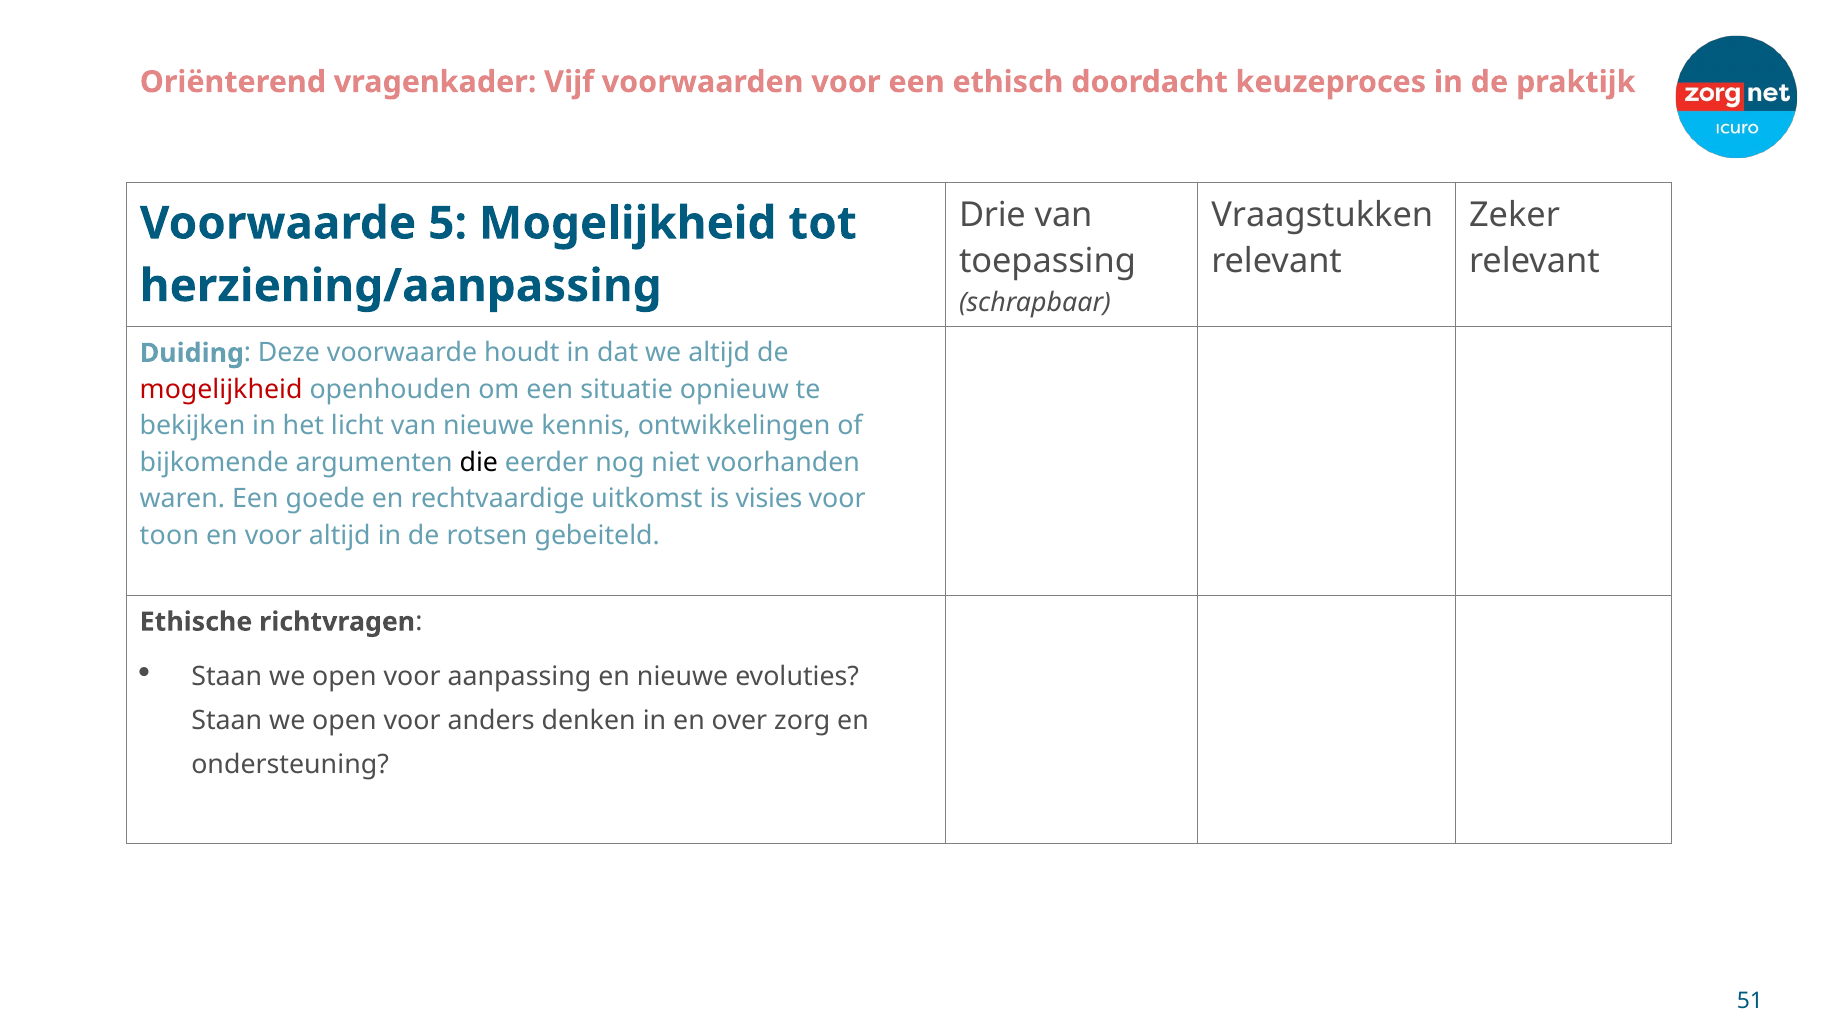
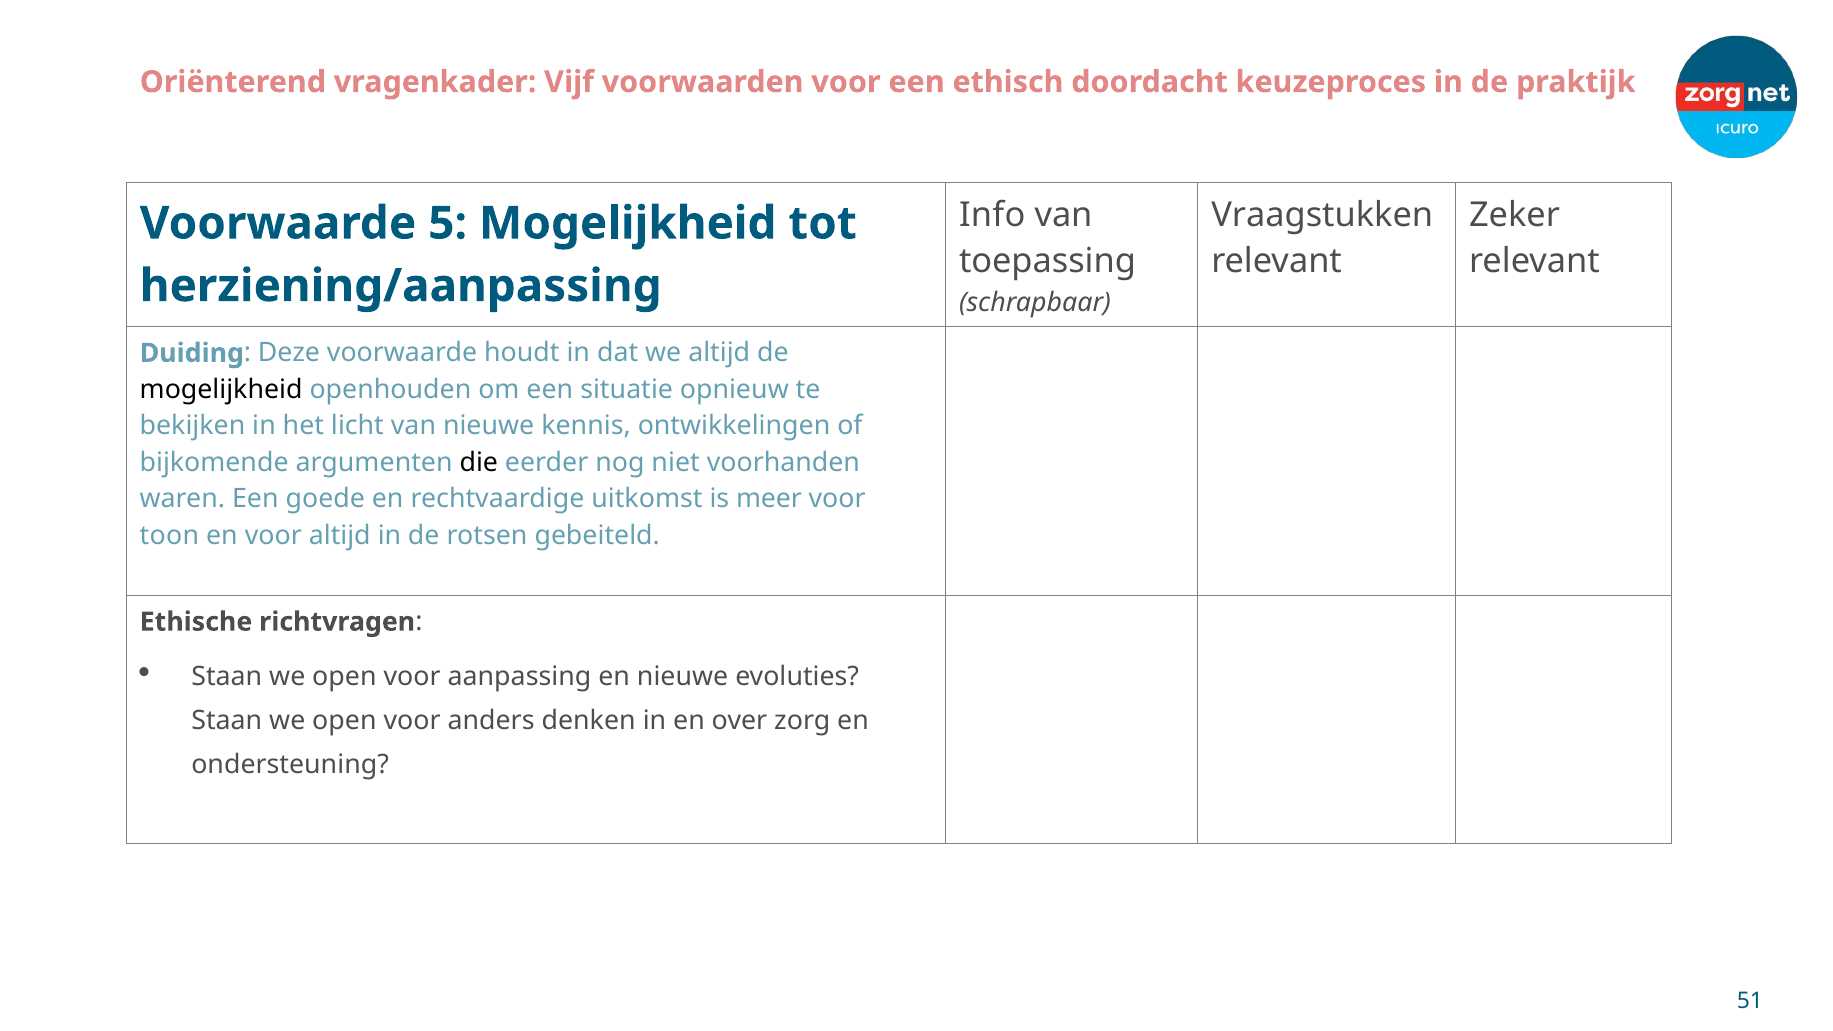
Drie: Drie -> Info
mogelijkheid at (221, 390) colour: red -> black
visies: visies -> meer
